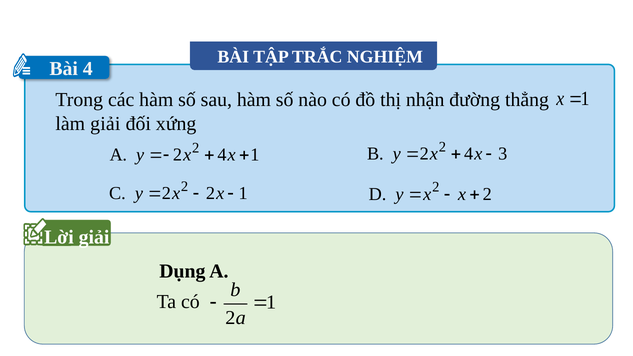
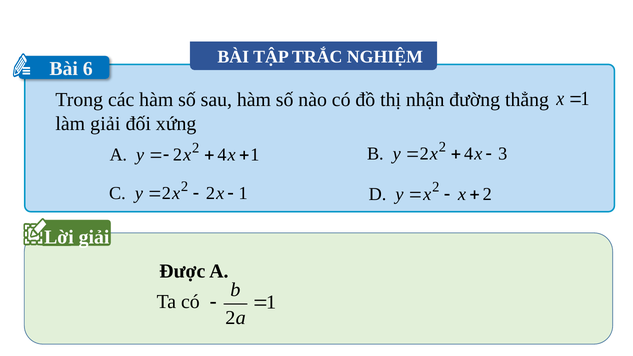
Bài 4: 4 -> 6
Dụng: Dụng -> Được
